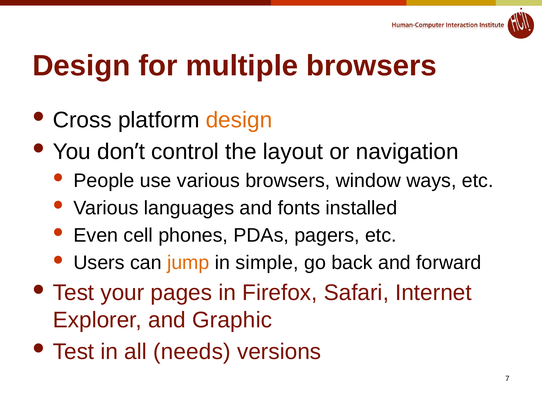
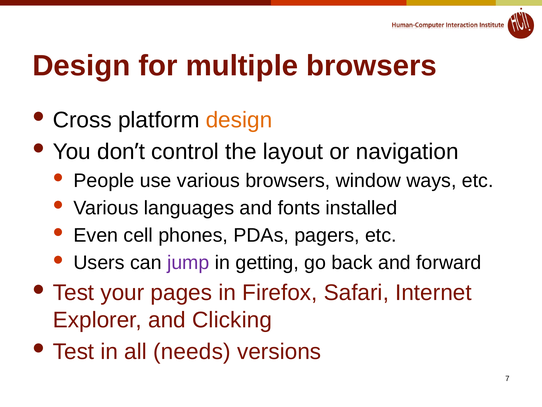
jump colour: orange -> purple
simple: simple -> getting
Graphic: Graphic -> Clicking
